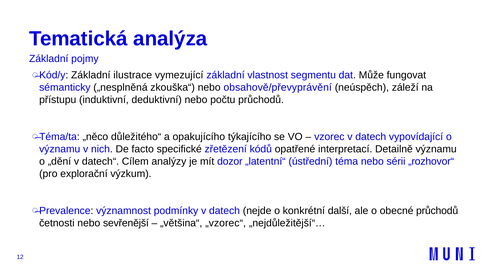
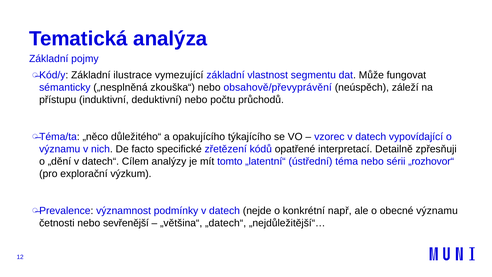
Detailně významu: významu -> zpřesňuji
dozor: dozor -> tomto
další: další -> např
obecné průchodů: průchodů -> významu
„vzorec“: „vzorec“ -> „datech“
